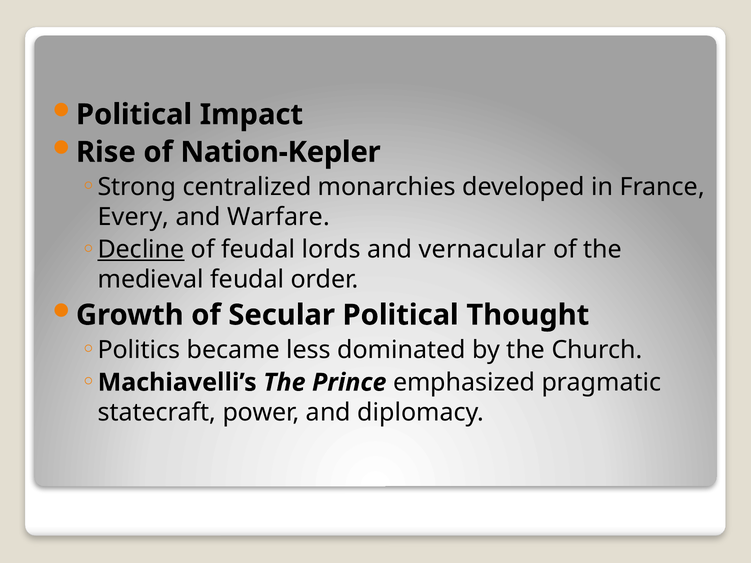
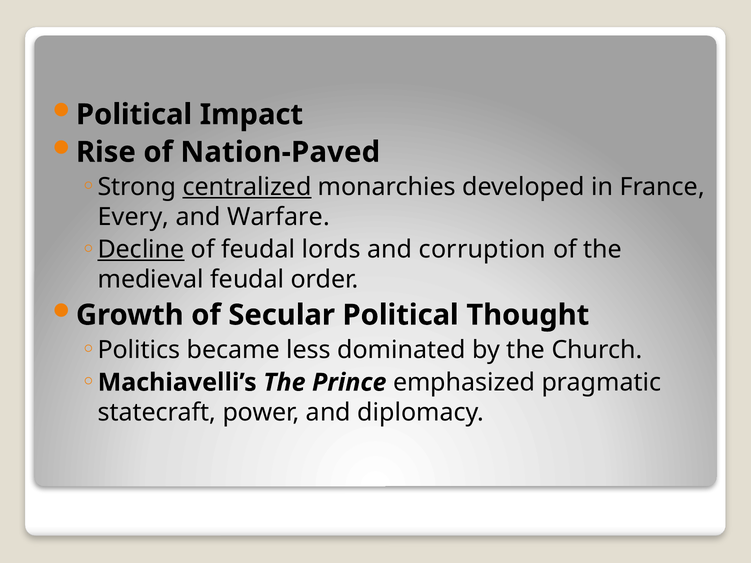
Nation-Kepler: Nation-Kepler -> Nation-Paved
centralized underline: none -> present
vernacular: vernacular -> corruption
